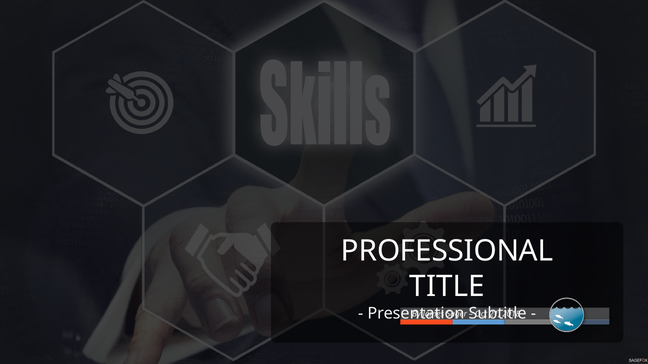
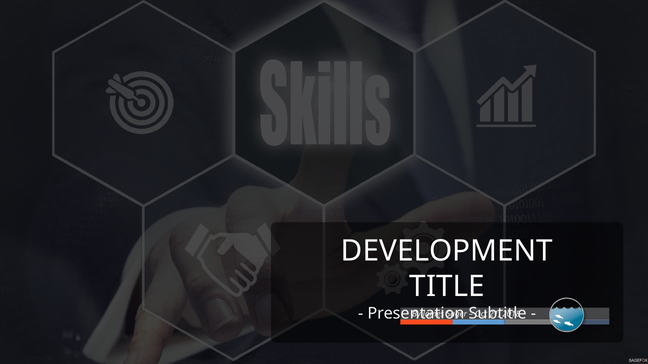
PROFESSIONAL: PROFESSIONAL -> DEVELOPMENT
